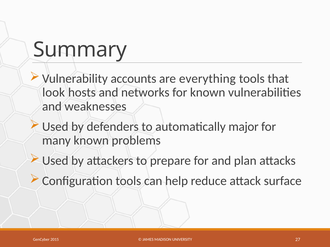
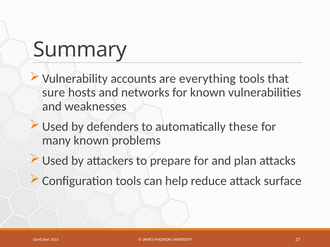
look: look -> sure
major: major -> these
